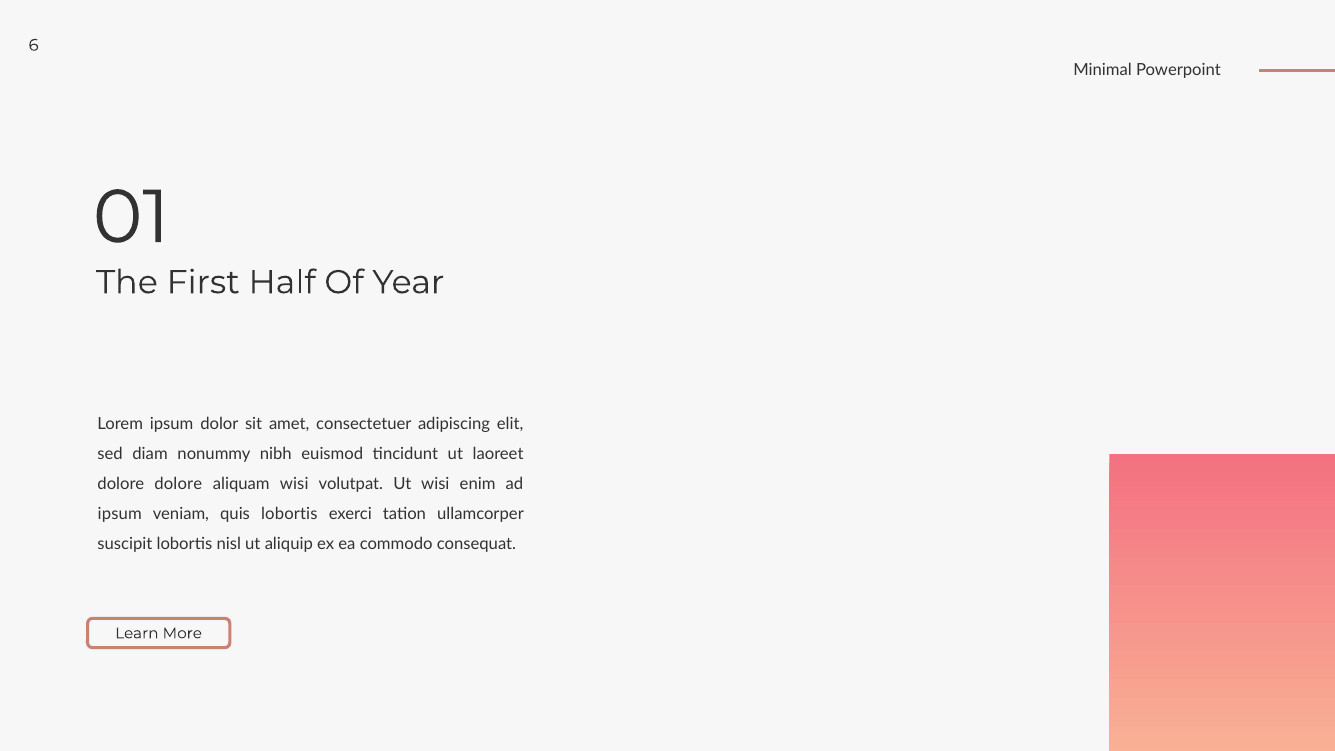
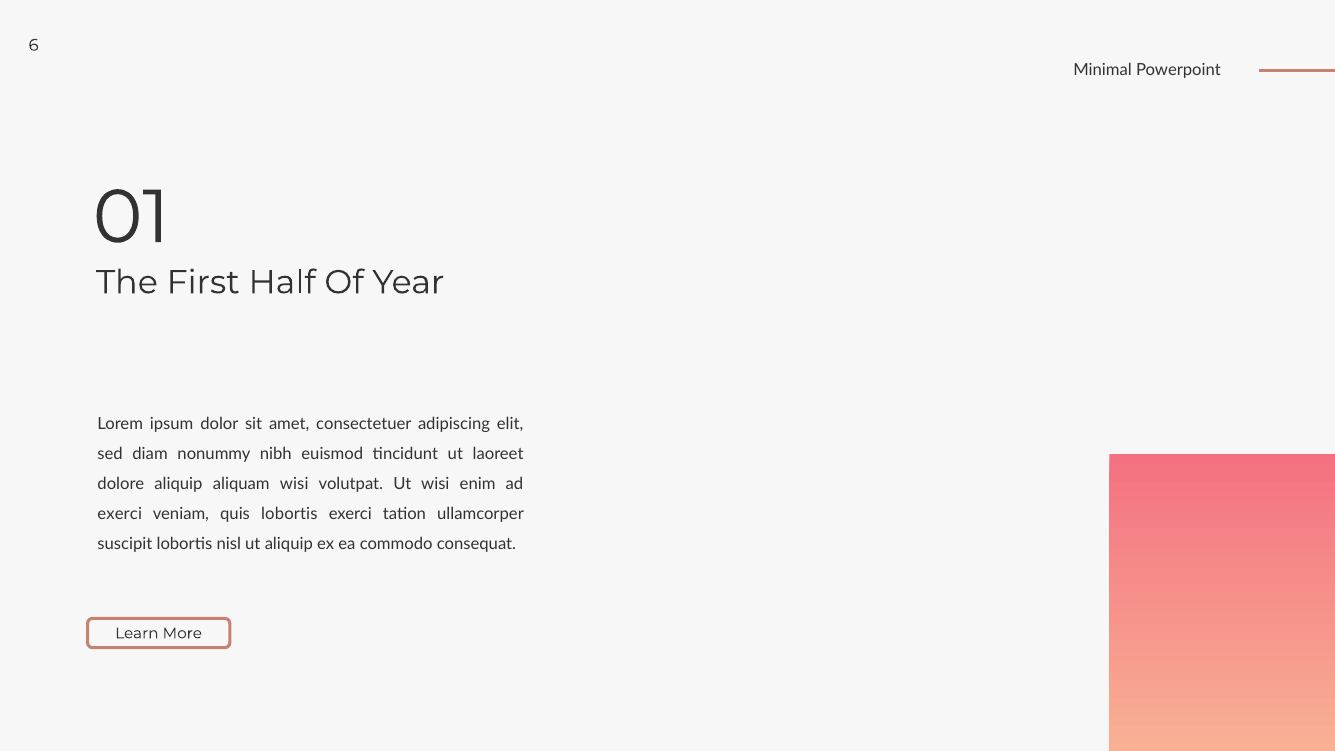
dolore dolore: dolore -> aliquip
ipsum at (120, 514): ipsum -> exerci
